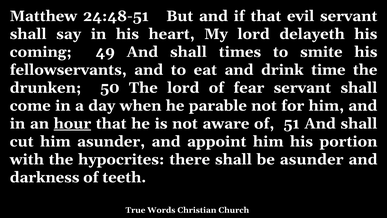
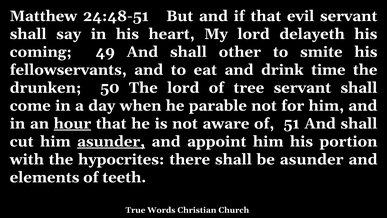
times: times -> other
fear: fear -> tree
asunder at (111, 141) underline: none -> present
darkness: darkness -> elements
